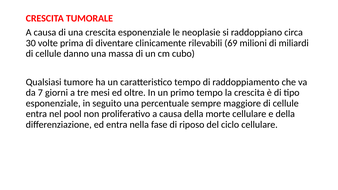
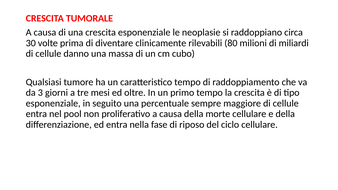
69: 69 -> 80
7: 7 -> 3
